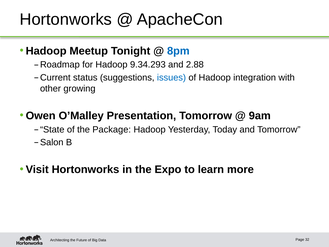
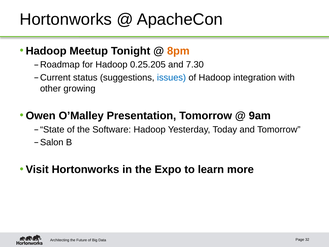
8pm colour: blue -> orange
9.34.293: 9.34.293 -> 0.25.205
2.88: 2.88 -> 7.30
Package: Package -> Software
